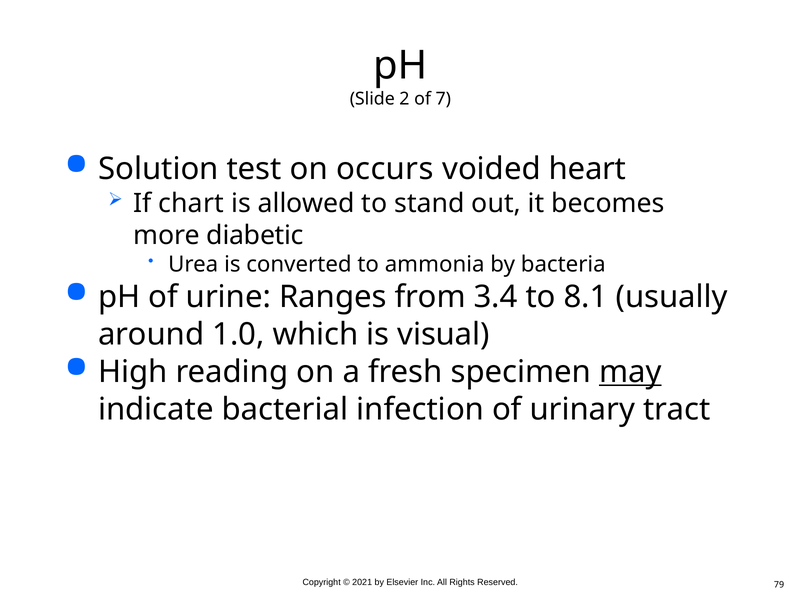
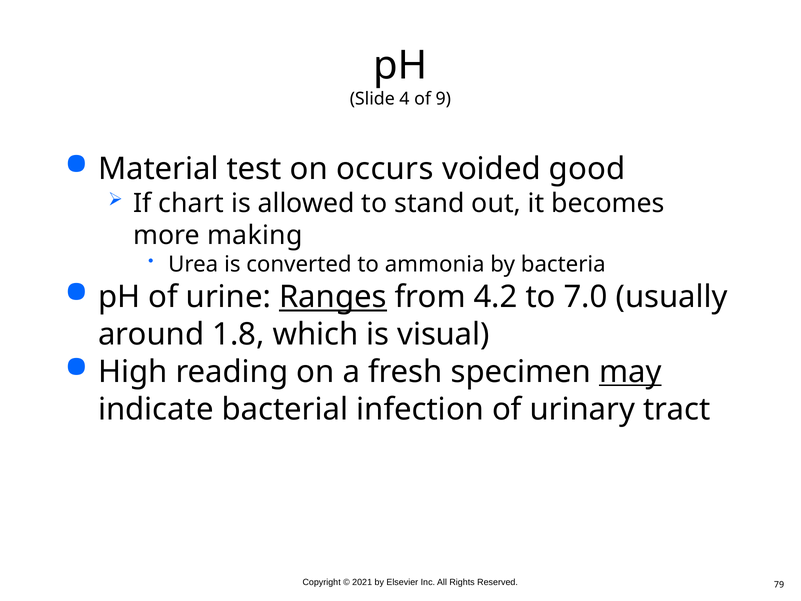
2: 2 -> 4
7: 7 -> 9
Solution: Solution -> Material
heart: heart -> good
diabetic: diabetic -> making
Ranges underline: none -> present
3.4: 3.4 -> 4.2
8.1: 8.1 -> 7.0
1.0: 1.0 -> 1.8
